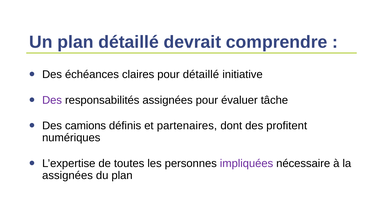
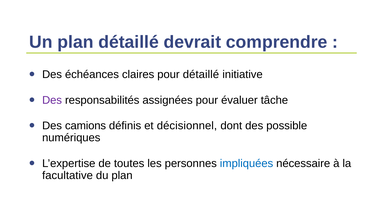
partenaires: partenaires -> décisionnel
profitent: profitent -> possible
impliquées colour: purple -> blue
assignées at (67, 176): assignées -> facultative
